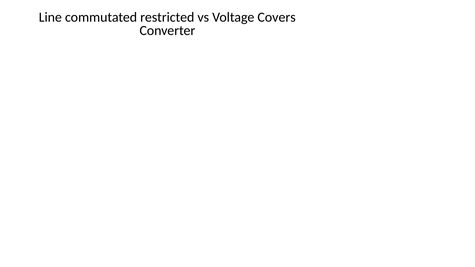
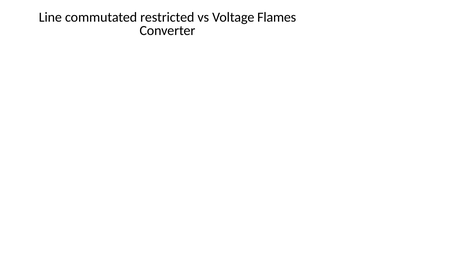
Covers: Covers -> Flames
